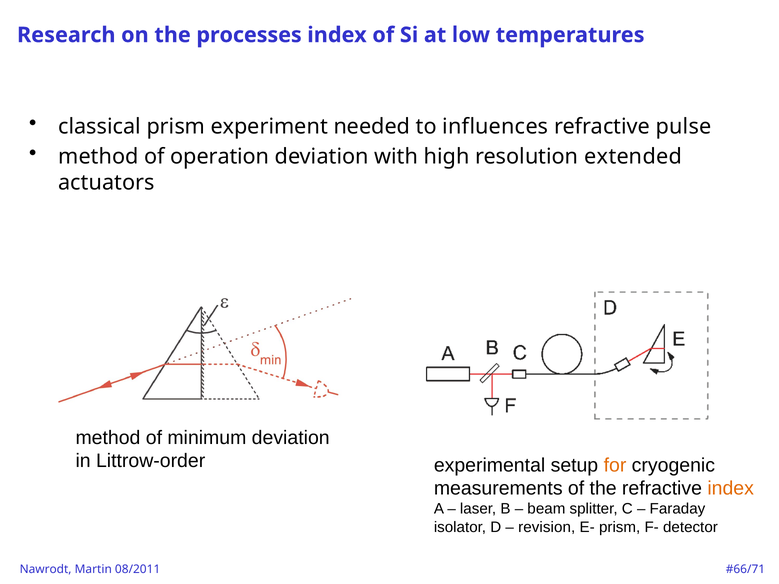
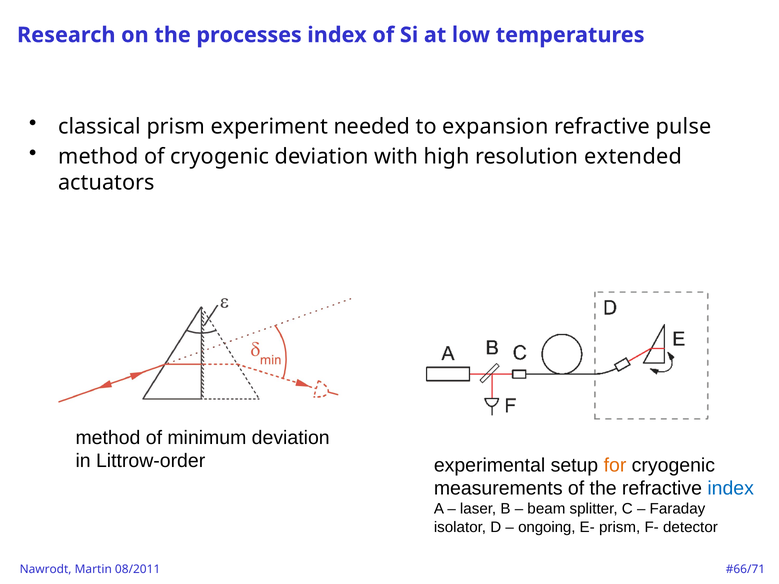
influences: influences -> expansion
of operation: operation -> cryogenic
index at (731, 489) colour: orange -> blue
revision: revision -> ongoing
